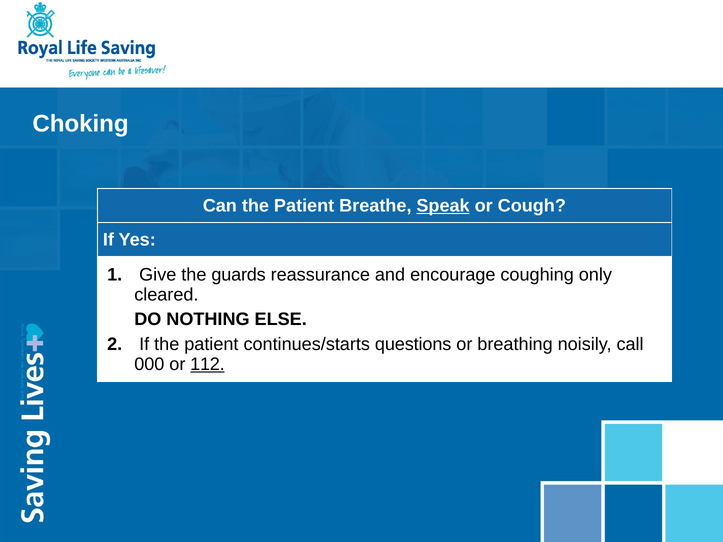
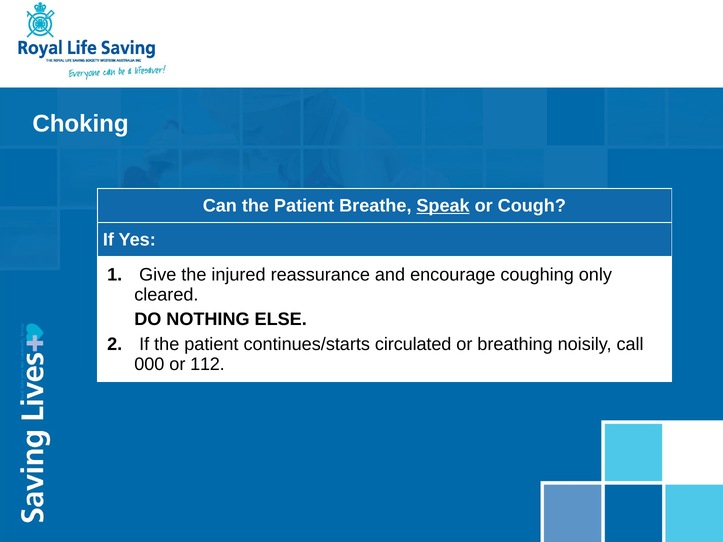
guards: guards -> injured
questions: questions -> circulated
112 underline: present -> none
